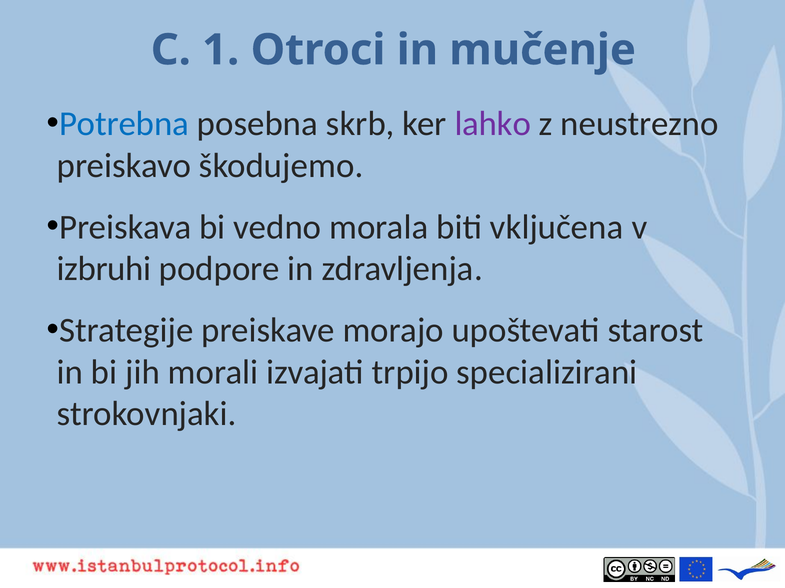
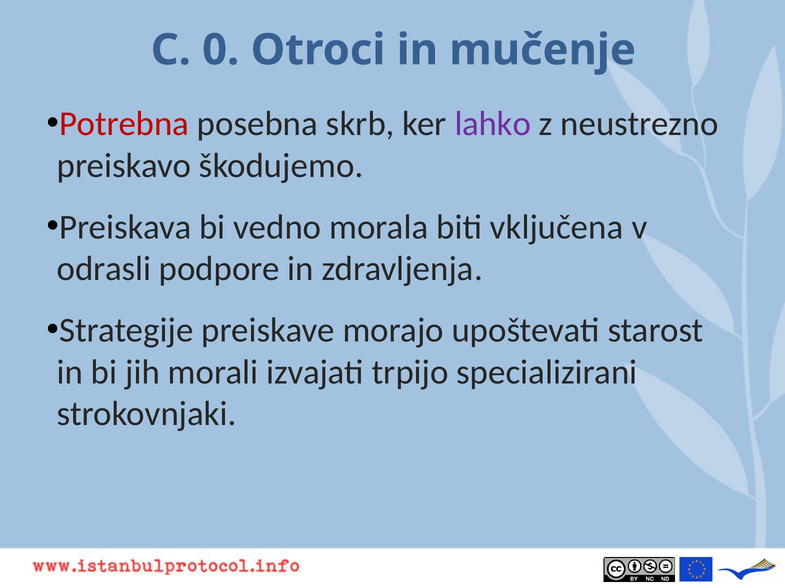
1: 1 -> 0
Potrebna colour: blue -> red
izbruhi: izbruhi -> odrasli
